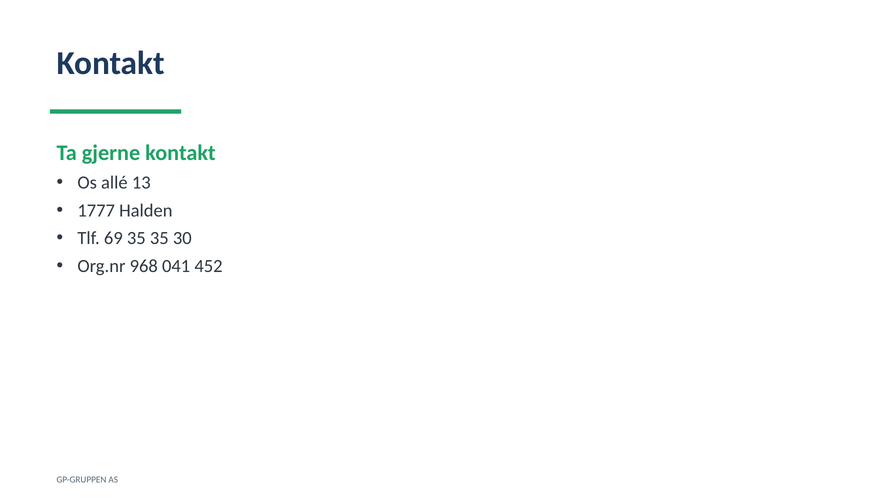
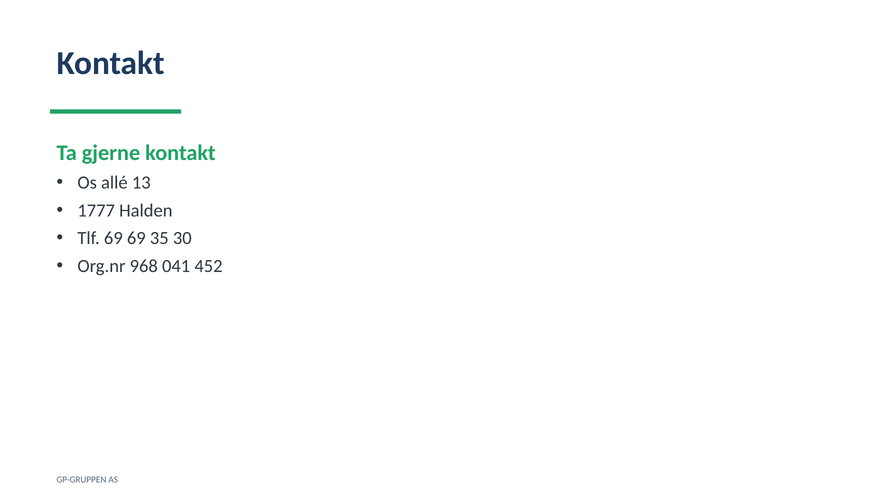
69 35: 35 -> 69
